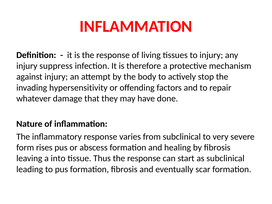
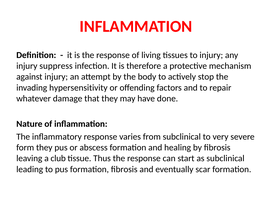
form rises: rises -> they
into: into -> club
